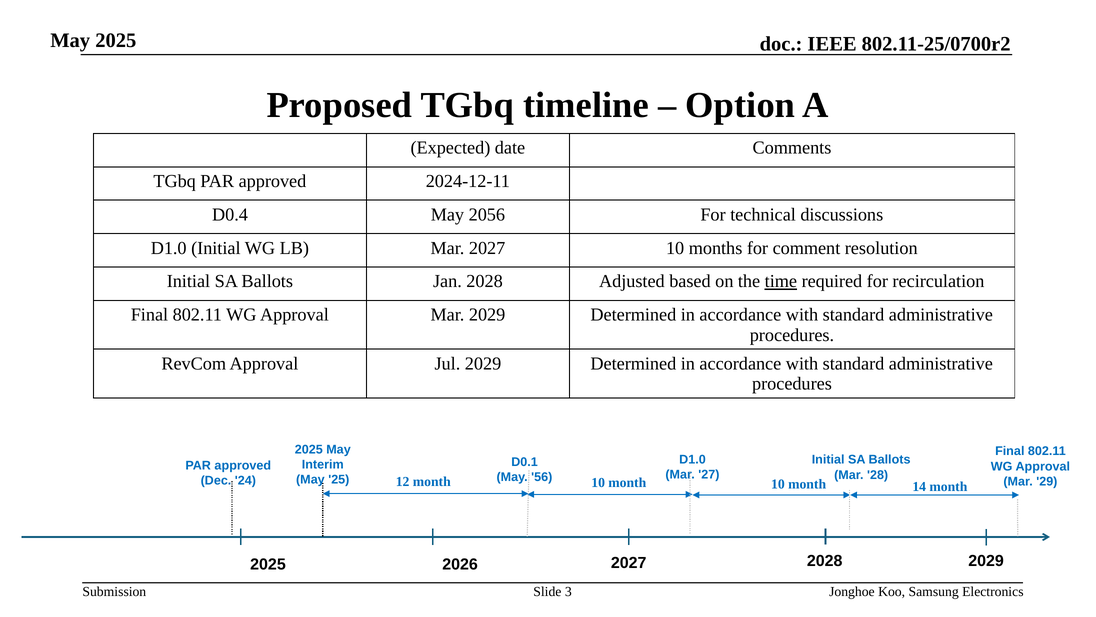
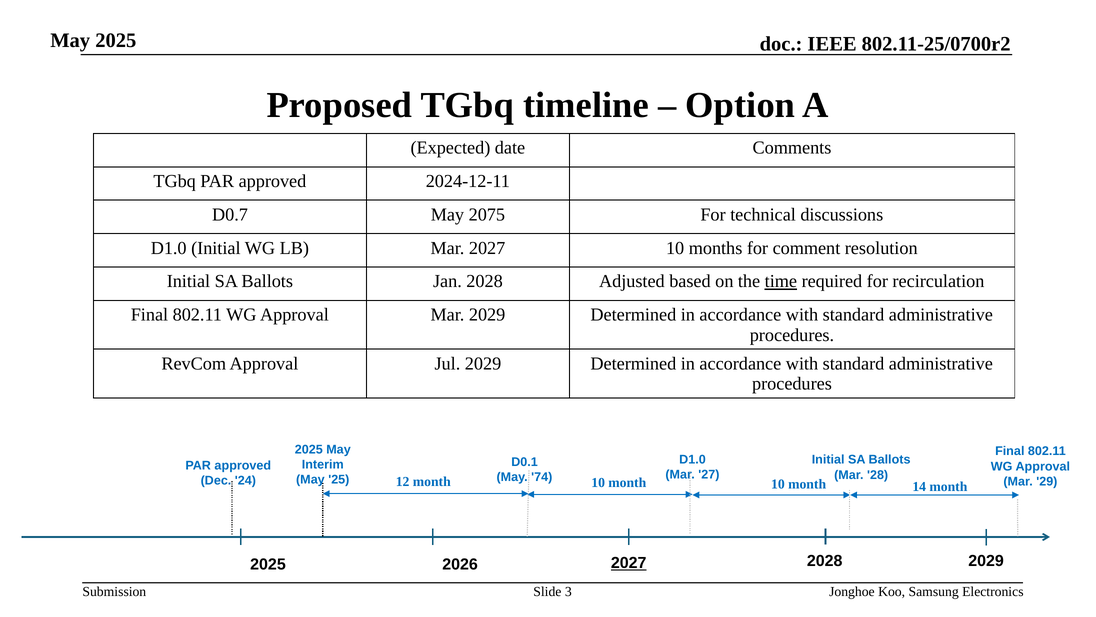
D0.4: D0.4 -> D0.7
2056: 2056 -> 2075
56: 56 -> 74
2027 at (629, 563) underline: none -> present
